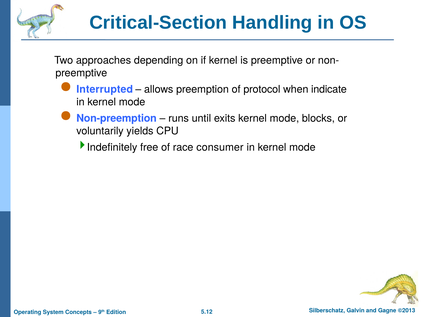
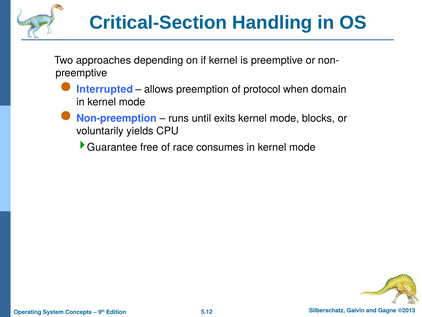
indicate: indicate -> domain
Indefinitely: Indefinitely -> Guarantee
consumer: consumer -> consumes
